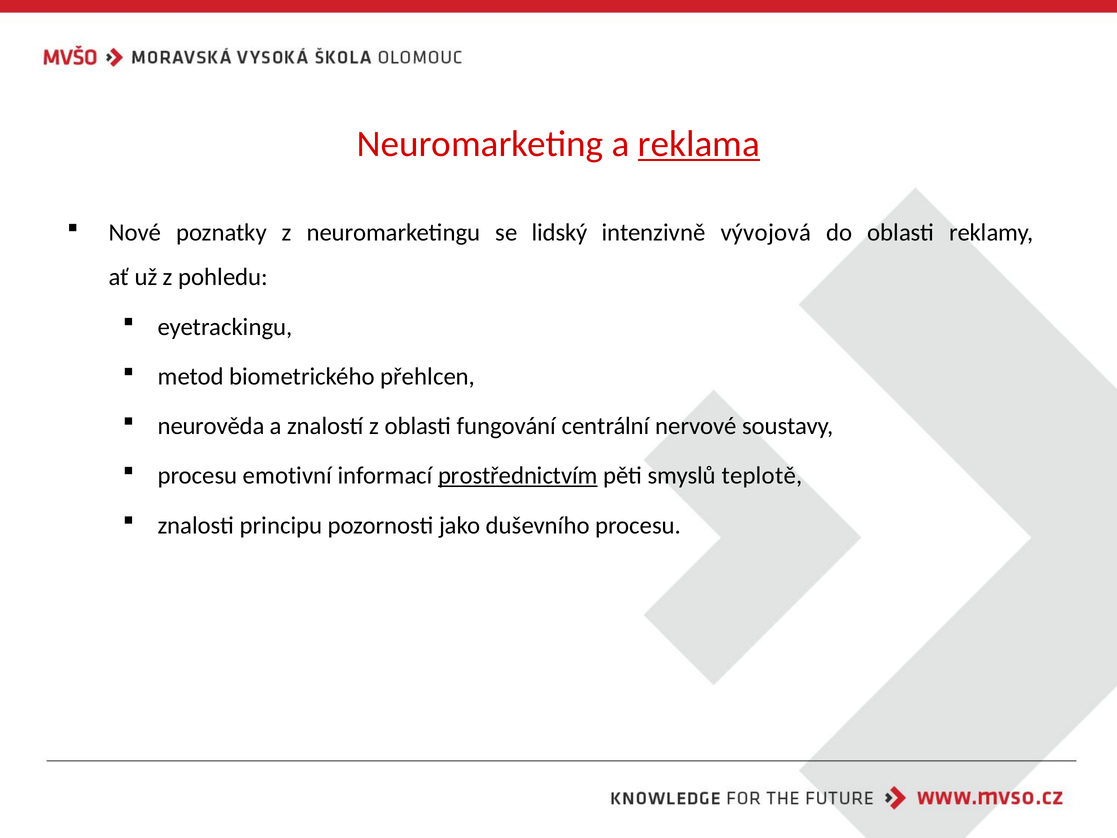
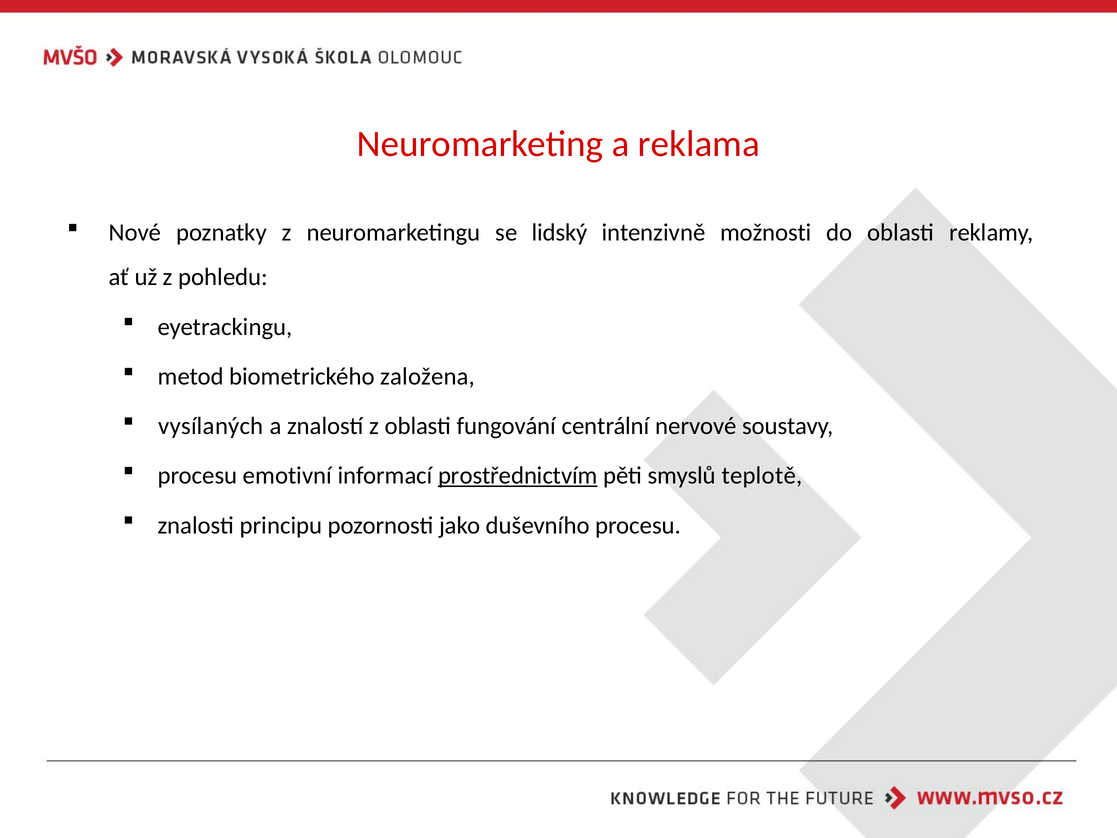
reklama underline: present -> none
vývojová: vývojová -> možnosti
přehlcen: přehlcen -> založena
neurověda: neurověda -> vysílaných
